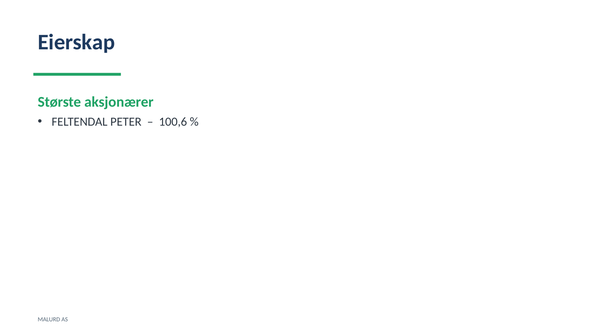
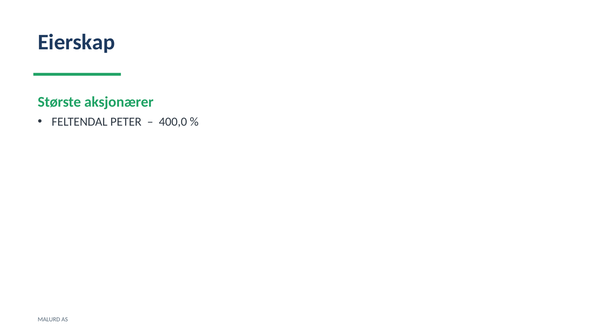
100,6: 100,6 -> 400,0
